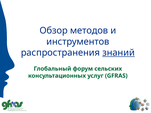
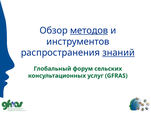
методов underline: none -> present
